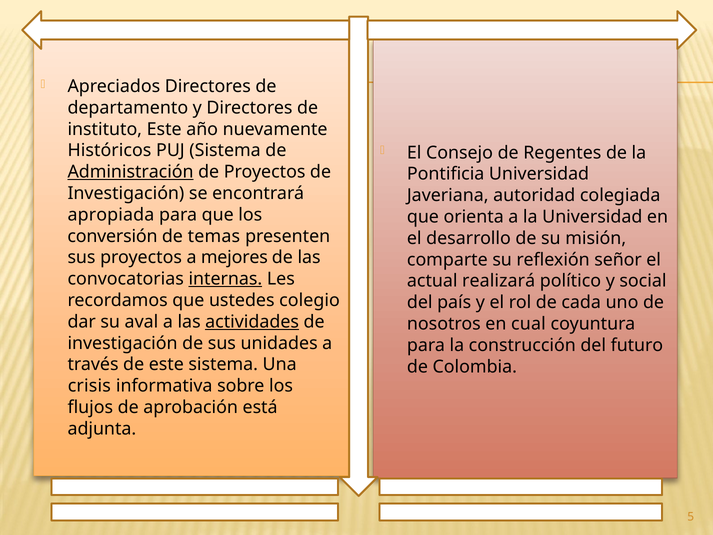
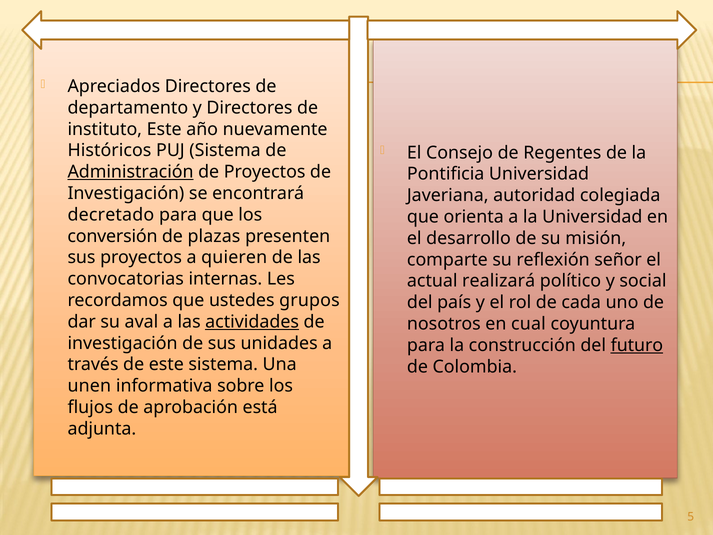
apropiada: apropiada -> decretado
temas: temas -> plazas
mejores: mejores -> quieren
internas underline: present -> none
colegio: colegio -> grupos
futuro underline: none -> present
crisis: crisis -> unen
